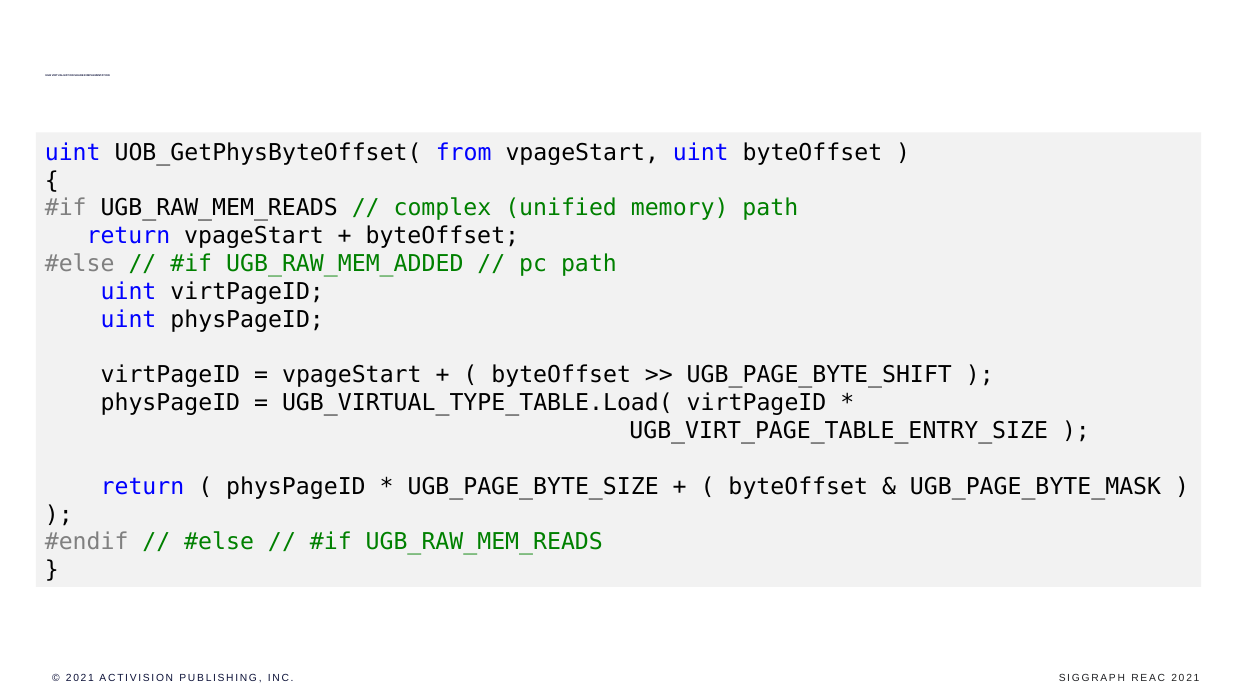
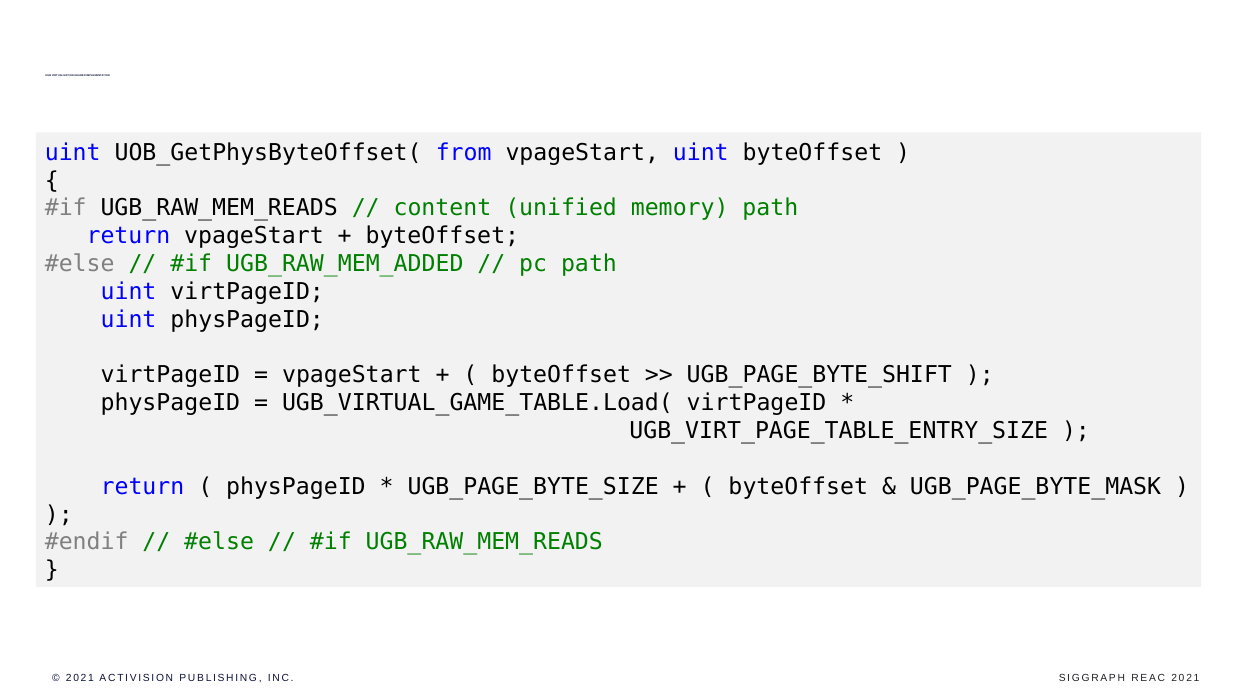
complex: complex -> content
UGB_VIRTUAL_TYPE_TABLE.Load(: UGB_VIRTUAL_TYPE_TABLE.Load( -> UGB_VIRTUAL_GAME_TABLE.Load(
